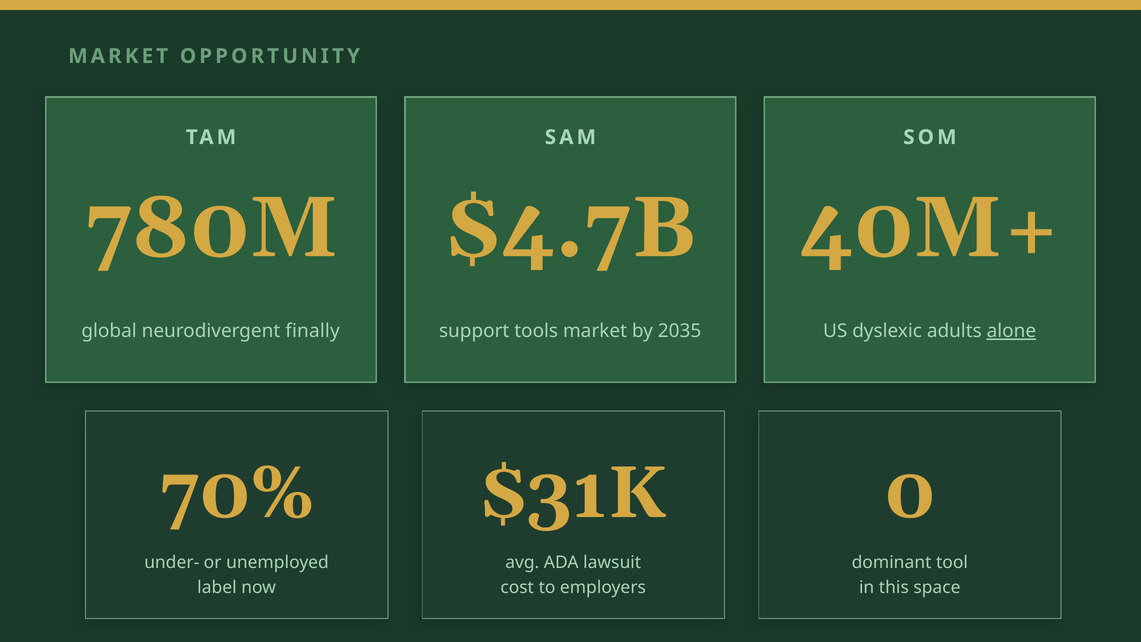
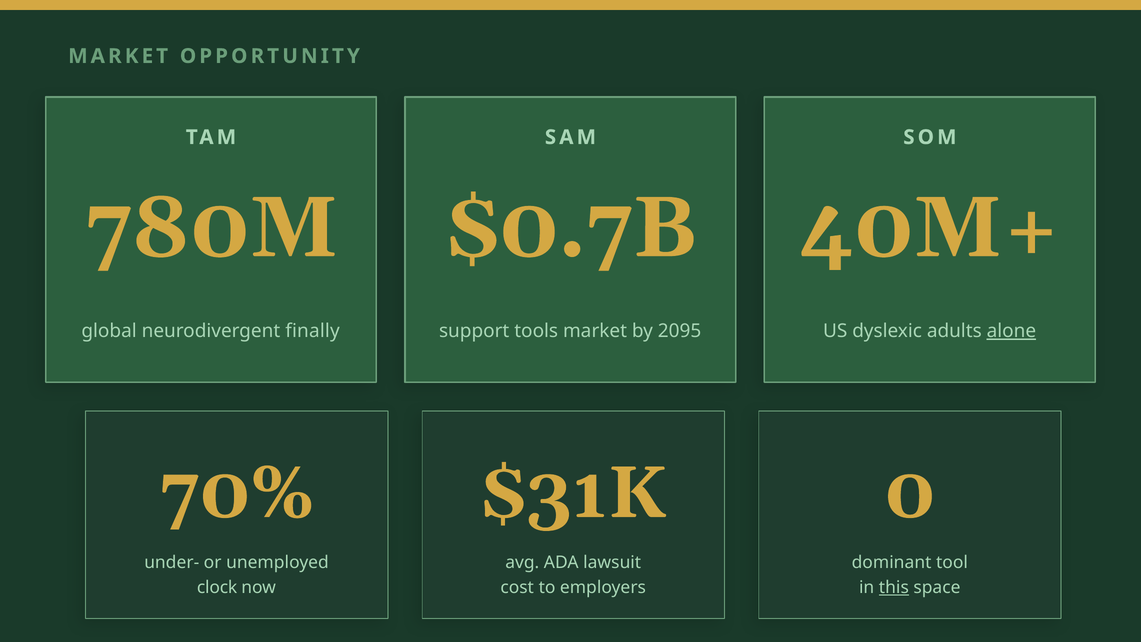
$4.7B: $4.7B -> $0.7B
2035: 2035 -> 2095
label: label -> clock
this underline: none -> present
